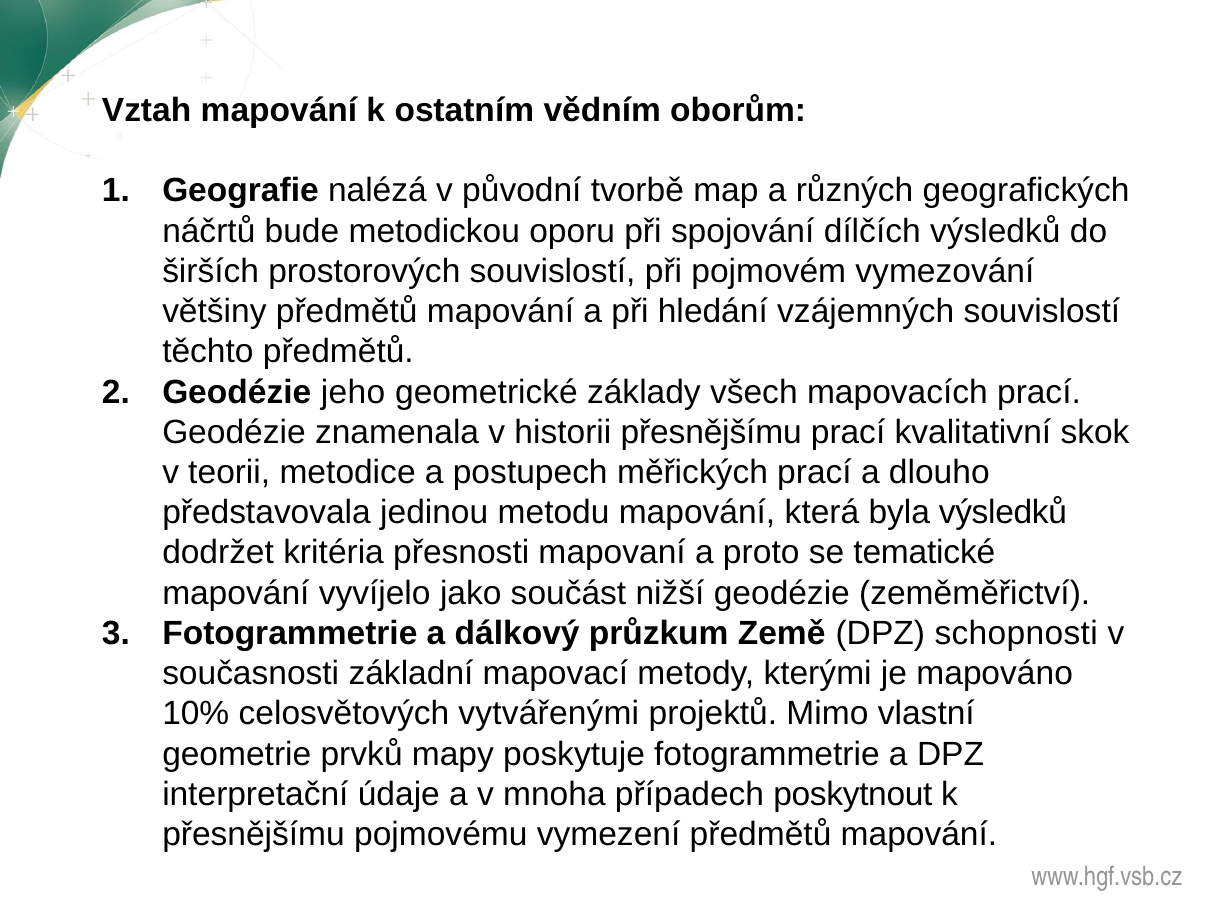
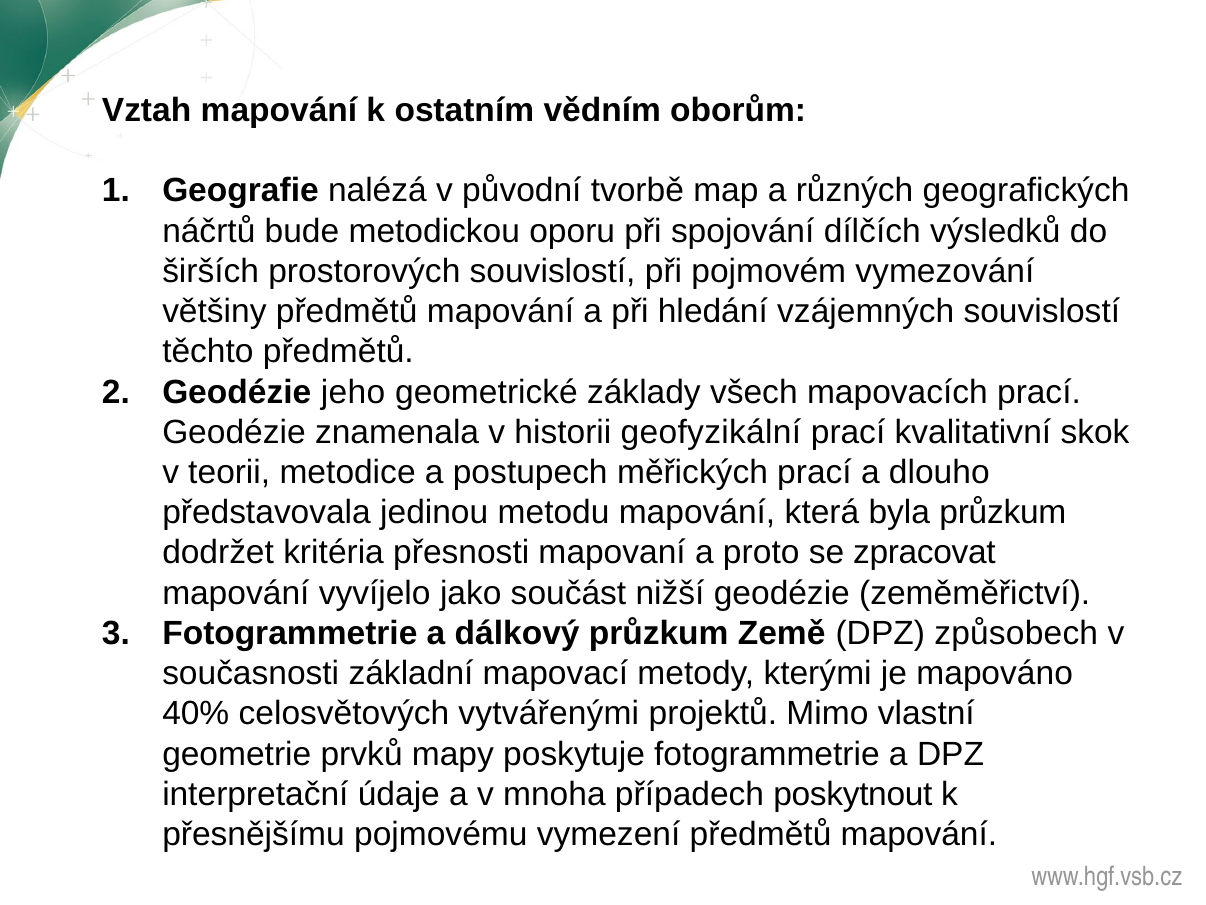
historii přesnějšímu: přesnějšímu -> geofyzikální
byla výsledků: výsledků -> průzkum
tematické: tematické -> zpracovat
schopnosti: schopnosti -> způsobech
10%: 10% -> 40%
